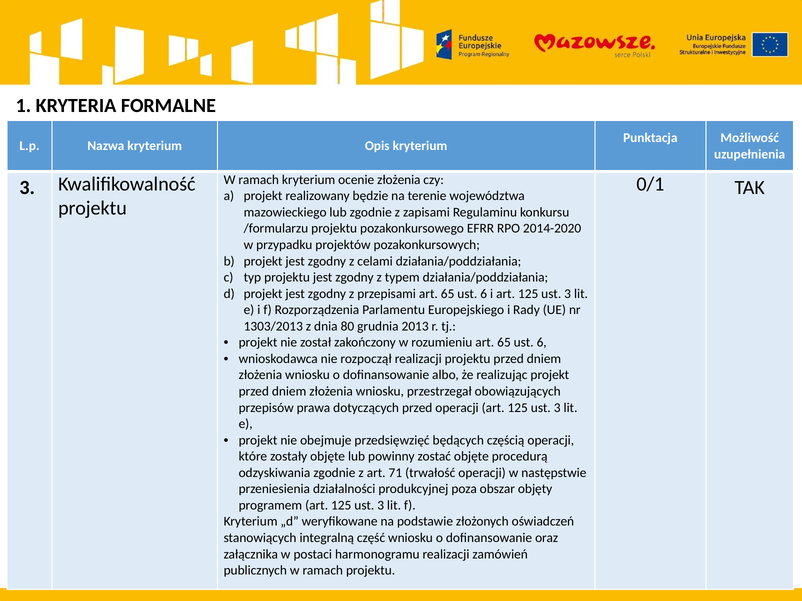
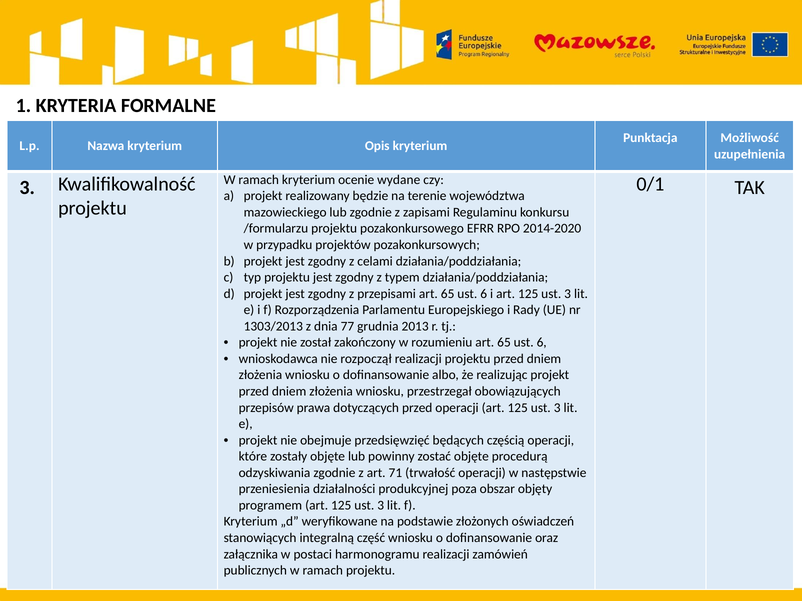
ocenie złożenia: złożenia -> wydane
80: 80 -> 77
